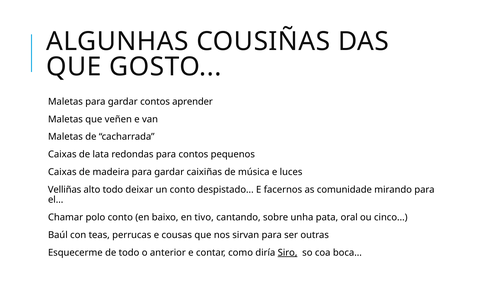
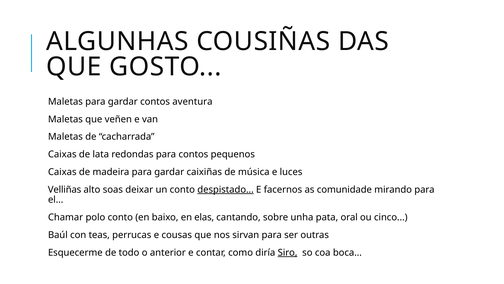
aprender: aprender -> aventura
alto todo: todo -> soas
despistado underline: none -> present
tivo: tivo -> elas
